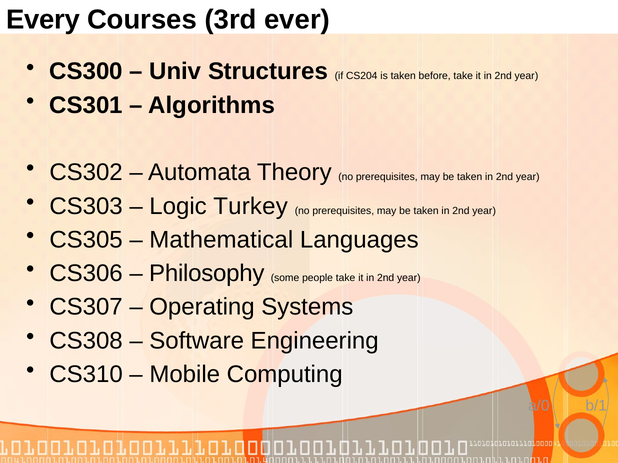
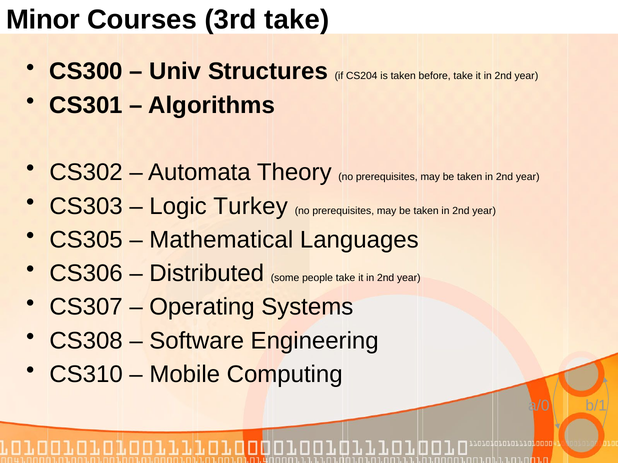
Every: Every -> Minor
3rd ever: ever -> take
Philosophy: Philosophy -> Distributed
